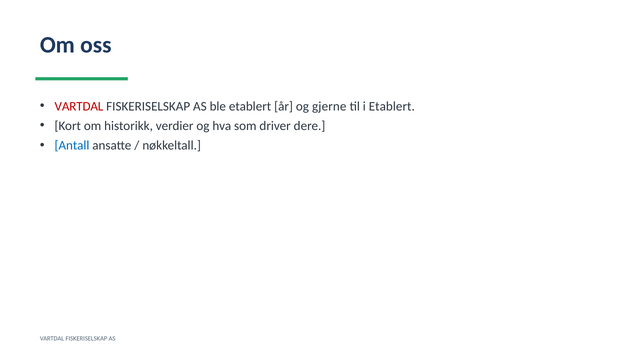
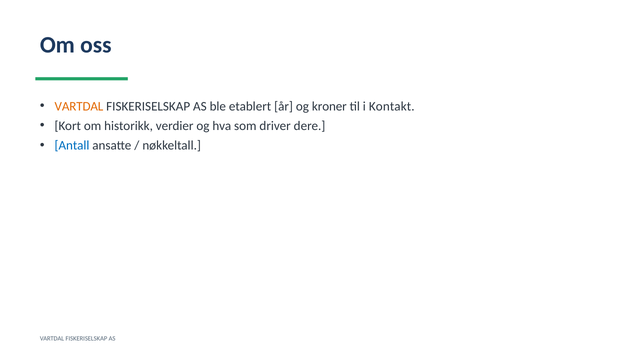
VARTDAL at (79, 106) colour: red -> orange
gjerne: gjerne -> kroner
i Etablert: Etablert -> Kontakt
